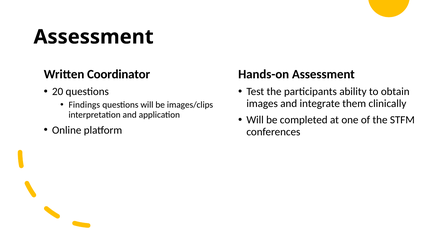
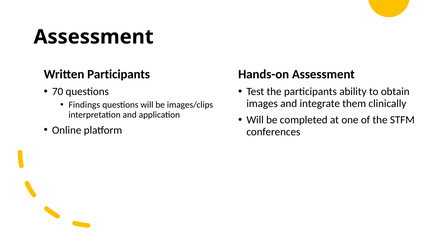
Written Coordinator: Coordinator -> Participants
20: 20 -> 70
